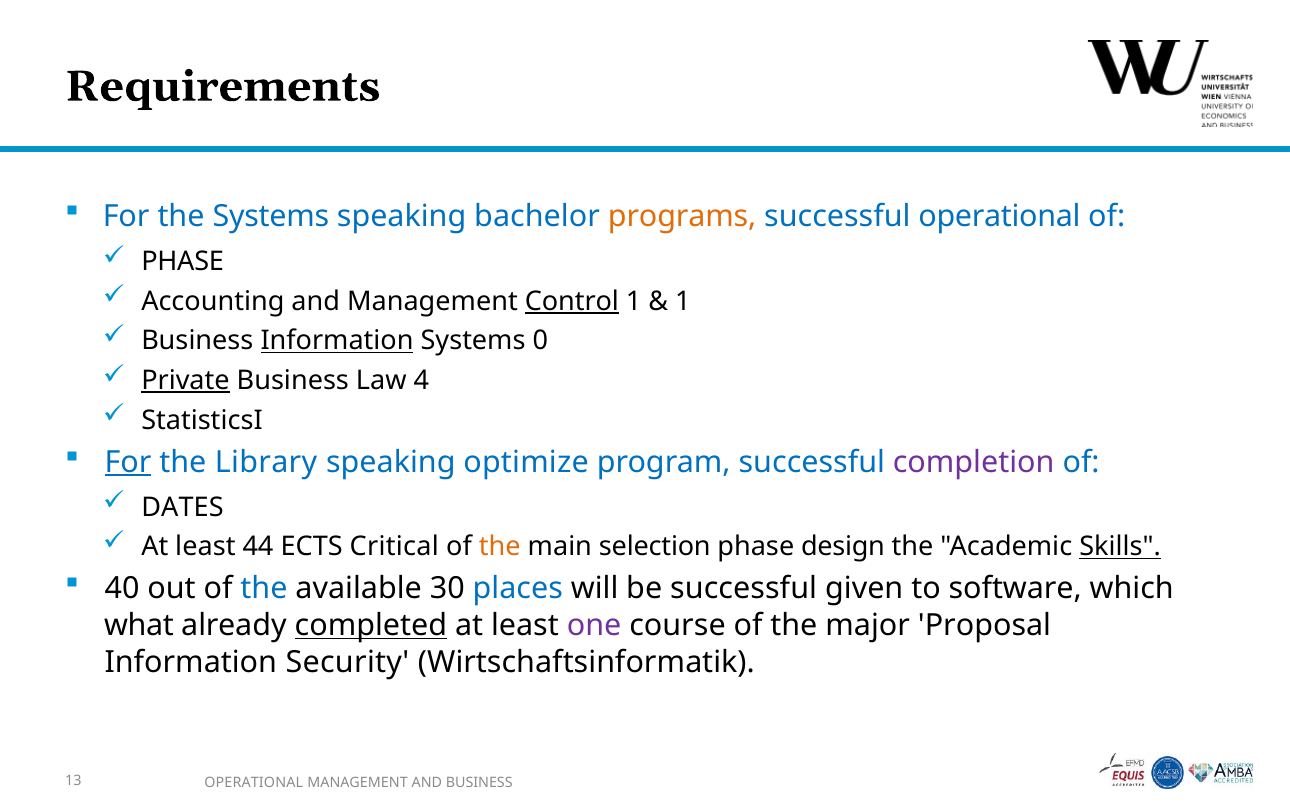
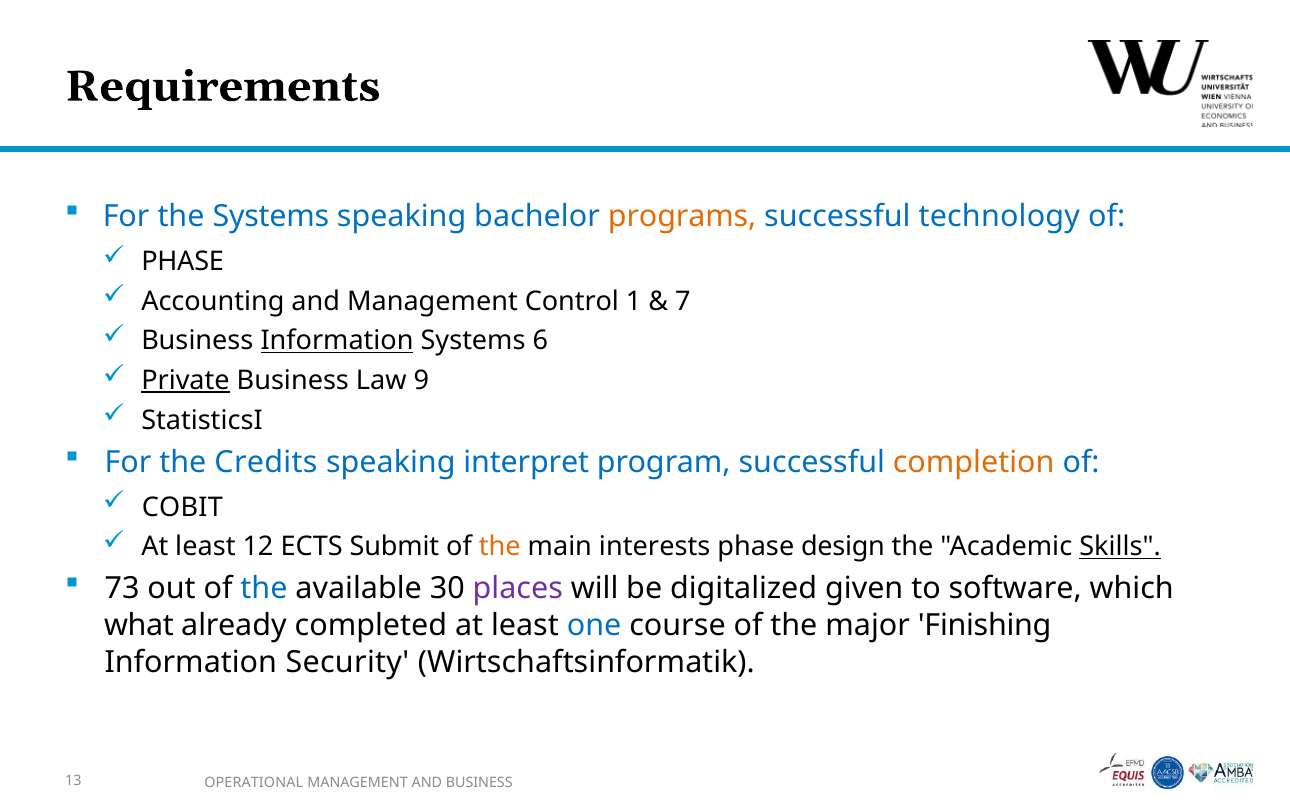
successful operational: operational -> technology
Control underline: present -> none
1 at (683, 301): 1 -> 7
0: 0 -> 6
4: 4 -> 9
For at (128, 462) underline: present -> none
Library: Library -> Credits
optimize: optimize -> interpret
completion colour: purple -> orange
DATES: DATES -> COBIT
44: 44 -> 12
Critical: Critical -> Submit
selection: selection -> interests
40: 40 -> 73
places colour: blue -> purple
be successful: successful -> digitalized
completed underline: present -> none
one colour: purple -> blue
Proposal: Proposal -> Finishing
